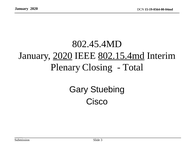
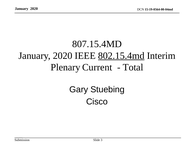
802.45.4MD: 802.45.4MD -> 807.15.4MD
2020 at (63, 55) underline: present -> none
Closing: Closing -> Current
